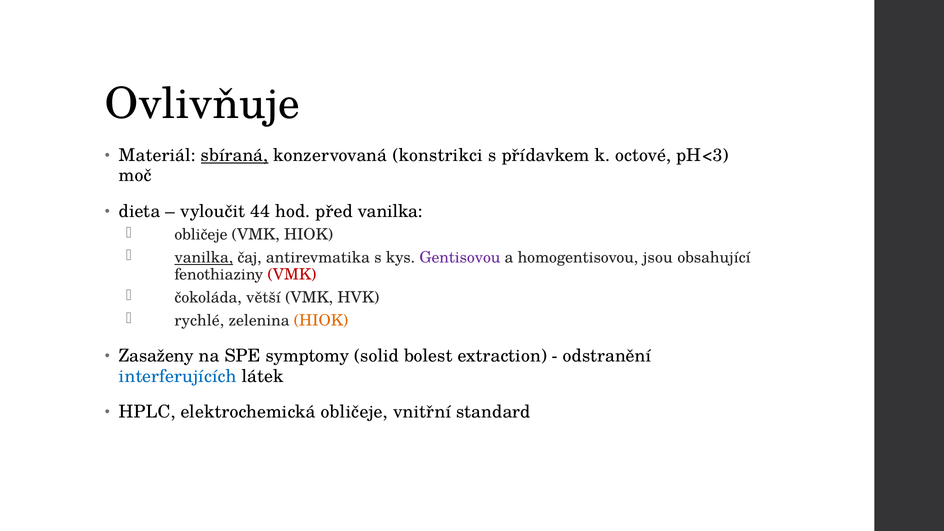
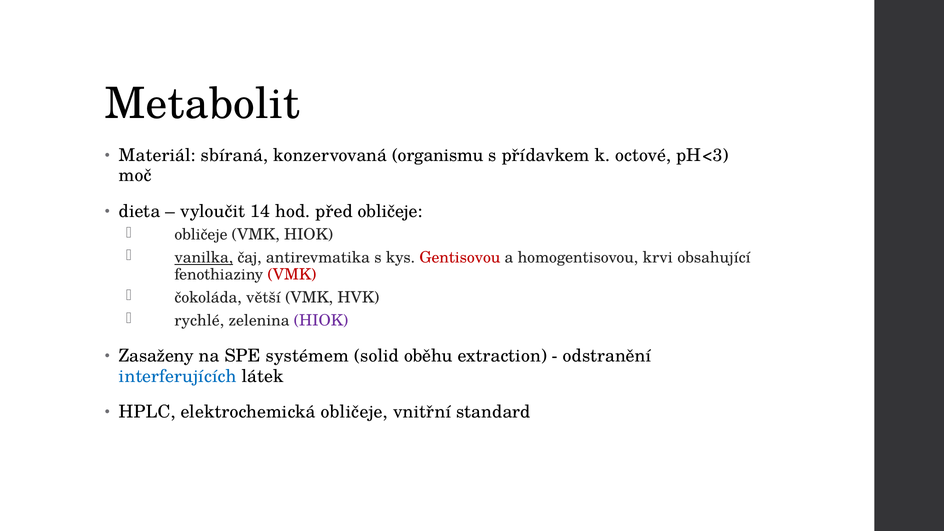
Ovlivňuje: Ovlivňuje -> Metabolit
sbíraná underline: present -> none
konstrikci: konstrikci -> organismu
44: 44 -> 14
před vanilka: vanilka -> obličeje
Gentisovou colour: purple -> red
jsou: jsou -> krvi
HIOK at (321, 320) colour: orange -> purple
symptomy: symptomy -> systémem
bolest: bolest -> oběhu
